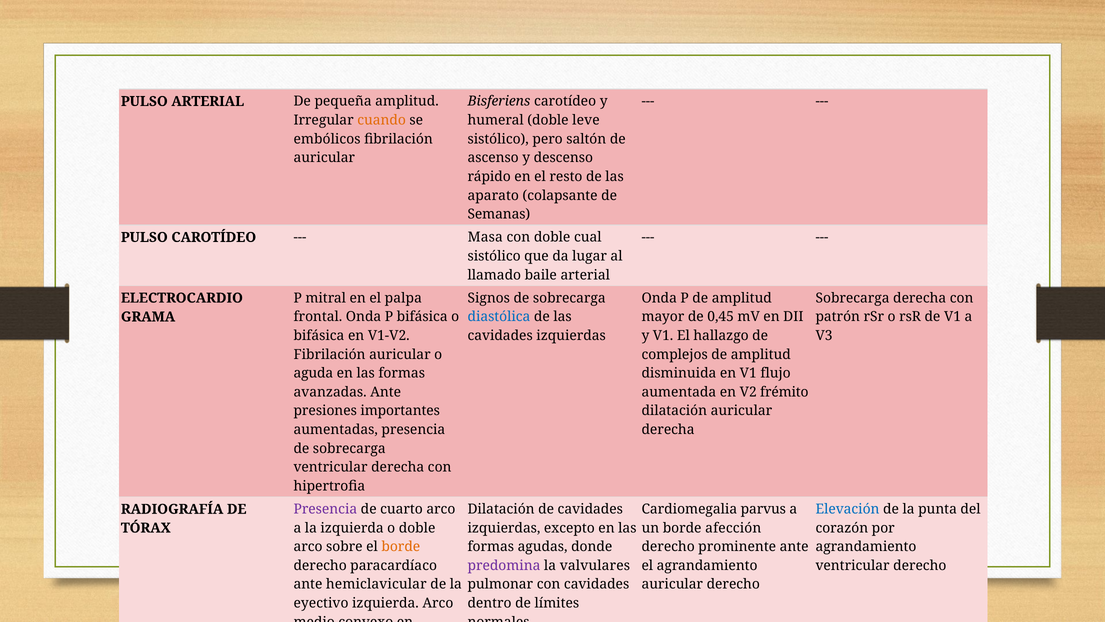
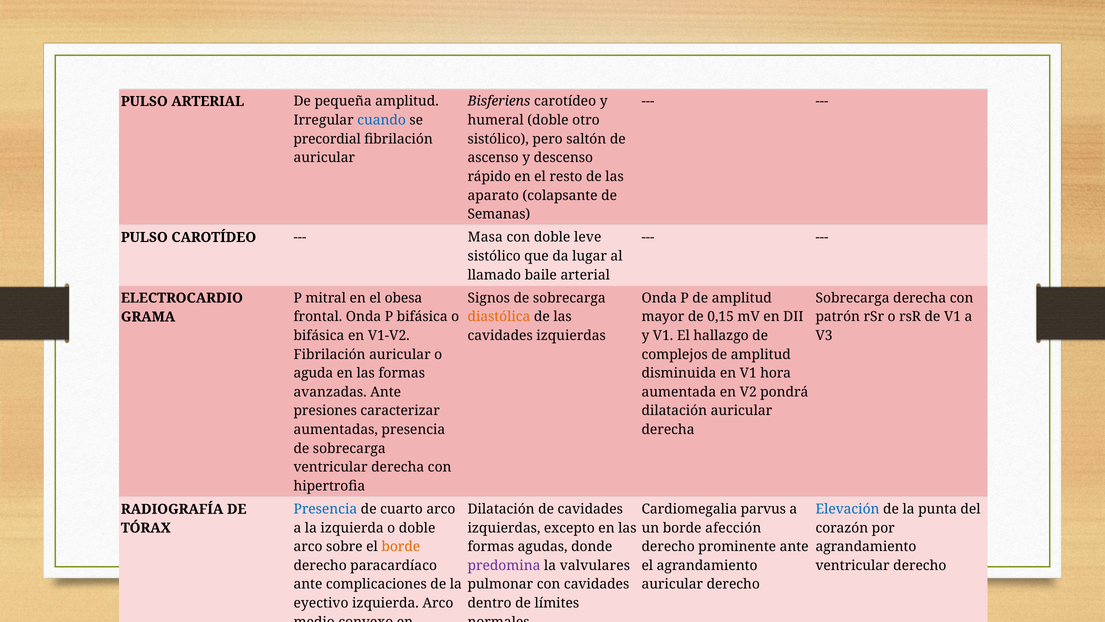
cuando colour: orange -> blue
leve: leve -> otro
embólicos: embólicos -> precordial
cual: cual -> leve
palpa: palpa -> obesa
diastólica colour: blue -> orange
0,45: 0,45 -> 0,15
flujo: flujo -> hora
frémito: frémito -> pondrá
importantes: importantes -> caracterizar
Presencia at (325, 509) colour: purple -> blue
hemiclavicular: hemiclavicular -> complicaciones
